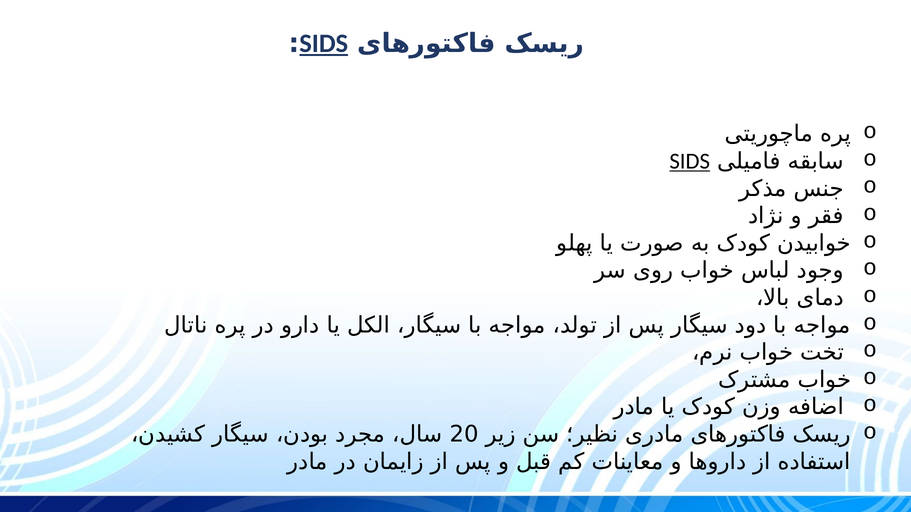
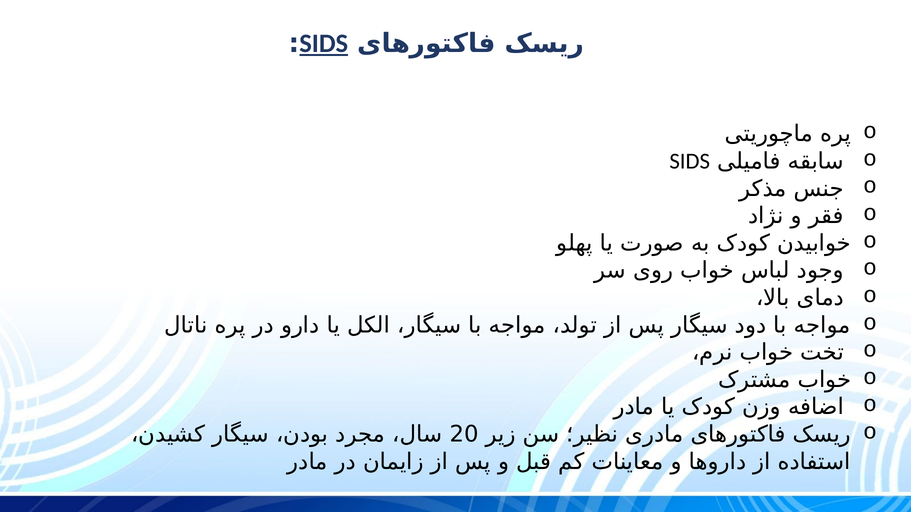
SIDS at (690, 161) underline: present -> none
